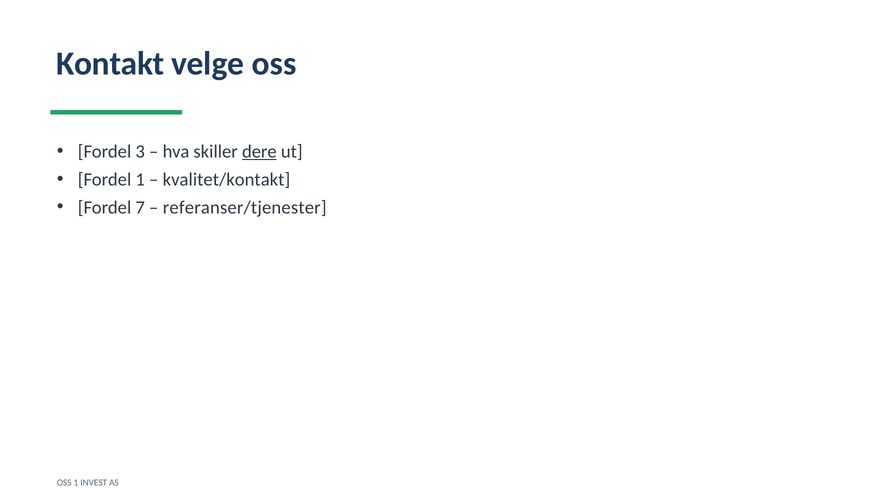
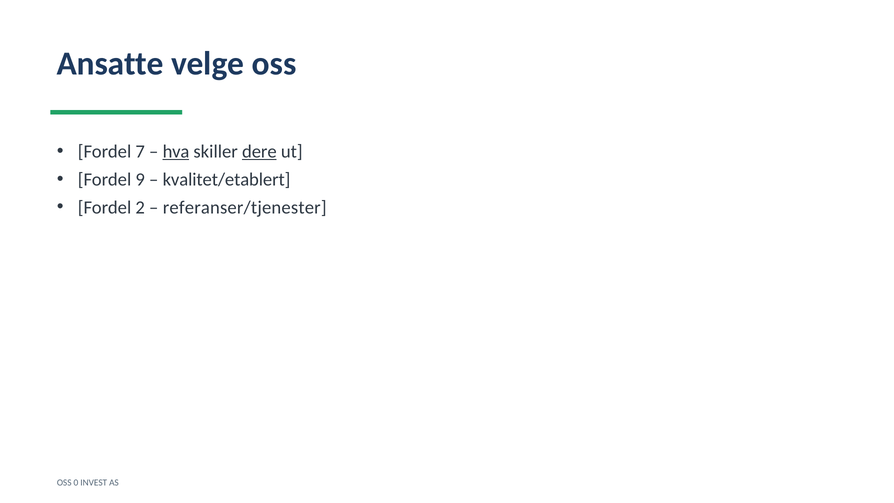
Kontakt: Kontakt -> Ansatte
3: 3 -> 7
hva underline: none -> present
Fordel 1: 1 -> 9
kvalitet/kontakt: kvalitet/kontakt -> kvalitet/etablert
7: 7 -> 2
OSS 1: 1 -> 0
